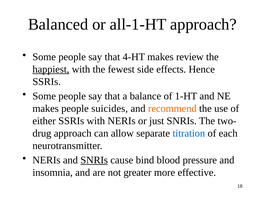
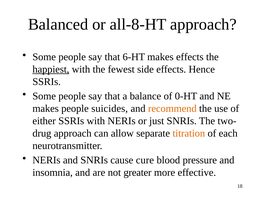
all-1-HT: all-1-HT -> all-8-HT
4-HT: 4-HT -> 6-HT
makes review: review -> effects
1-HT: 1-HT -> 0-HT
titration colour: blue -> orange
SNRIs at (94, 160) underline: present -> none
bind: bind -> cure
